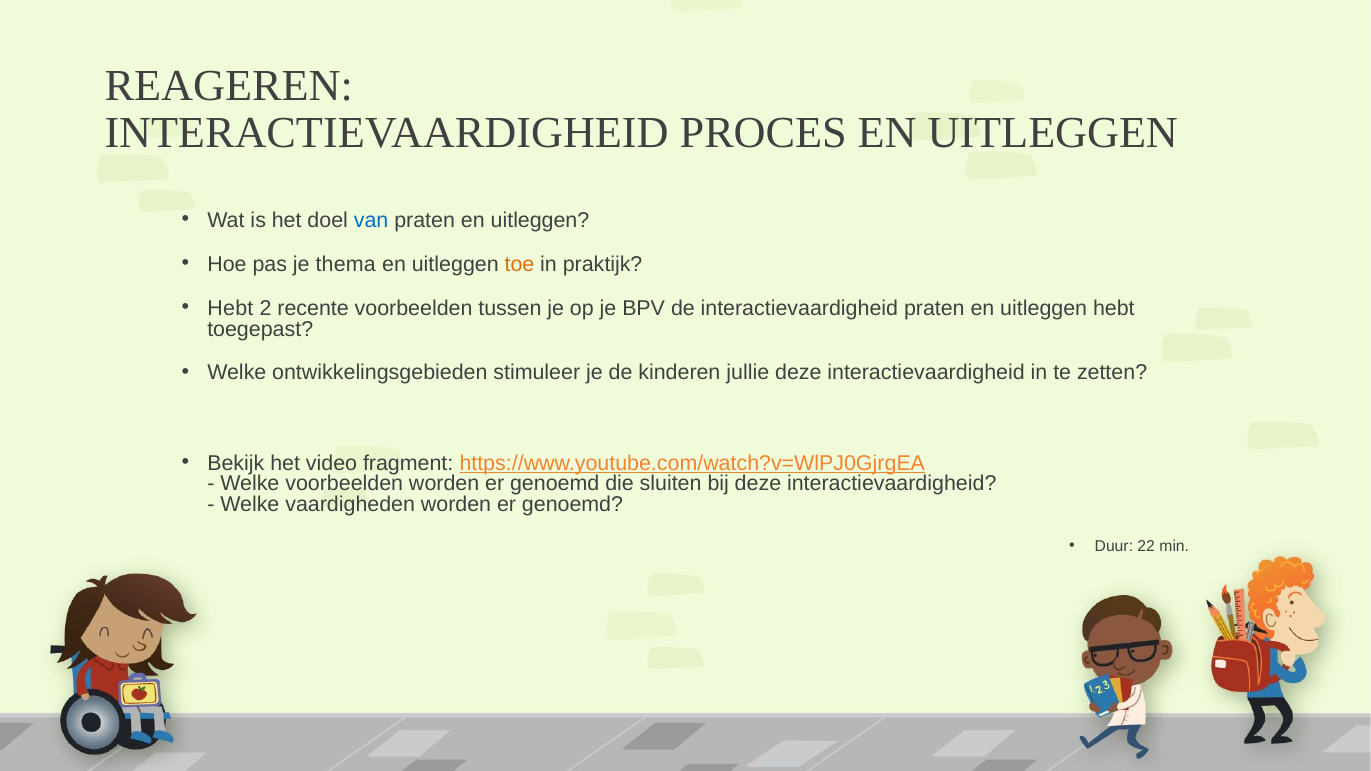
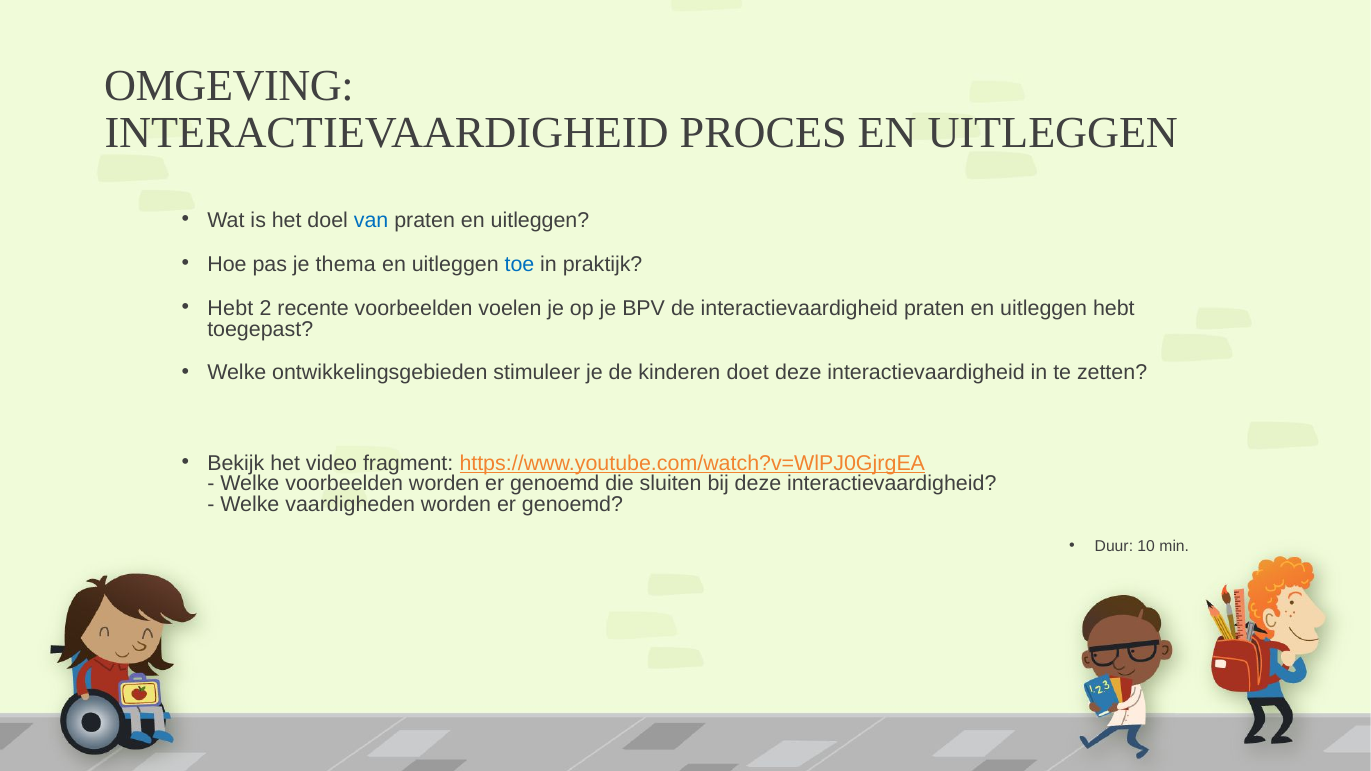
REAGEREN: REAGEREN -> OMGEVING
toe colour: orange -> blue
tussen: tussen -> voelen
jullie: jullie -> doet
22: 22 -> 10
